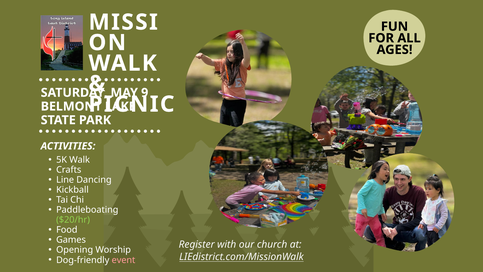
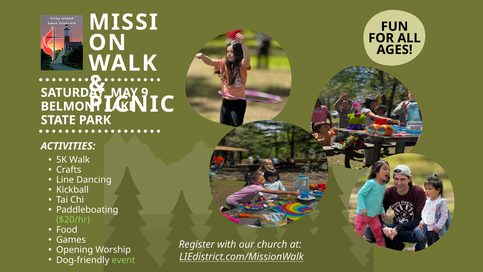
event colour: pink -> light green
